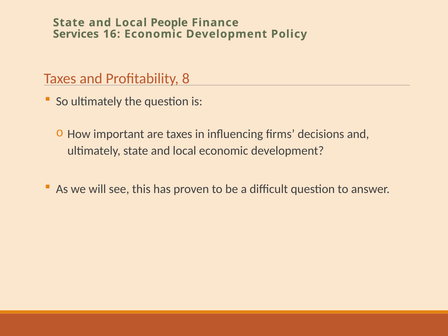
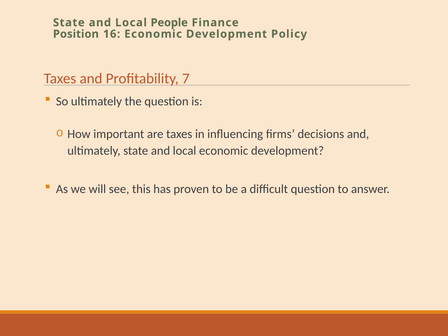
Services: Services -> Position
8: 8 -> 7
